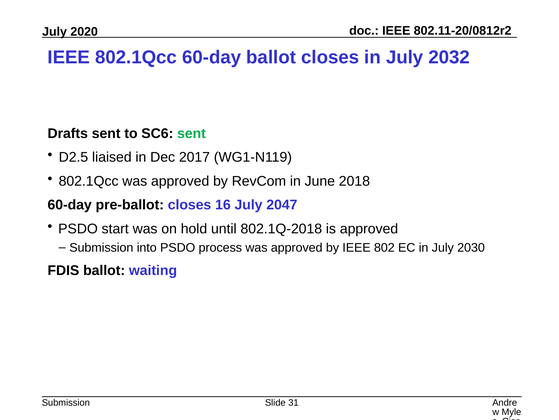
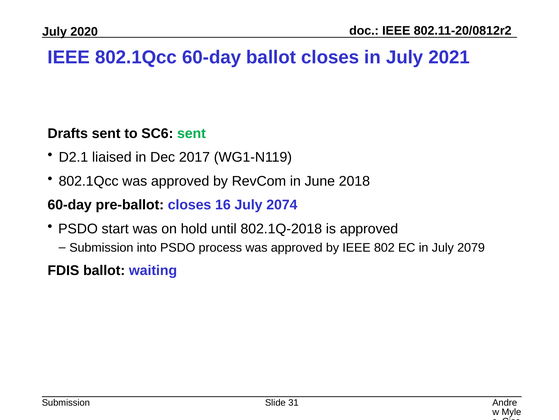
2032: 2032 -> 2021
D2.5: D2.5 -> D2.1
2047: 2047 -> 2074
2030: 2030 -> 2079
